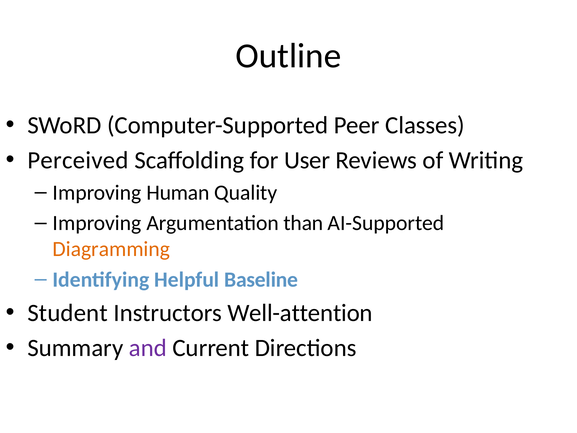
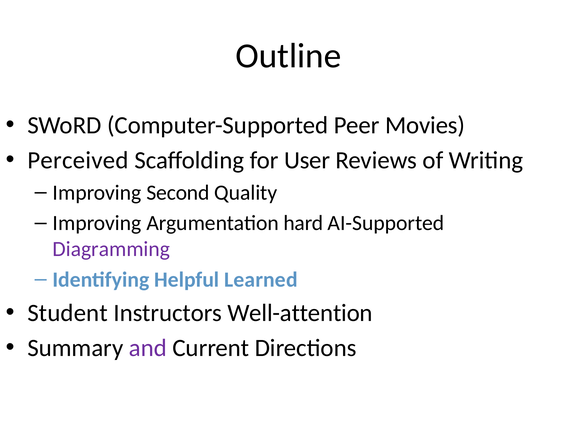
Classes: Classes -> Movies
Human: Human -> Second
than: than -> hard
Diagramming colour: orange -> purple
Baseline: Baseline -> Learned
